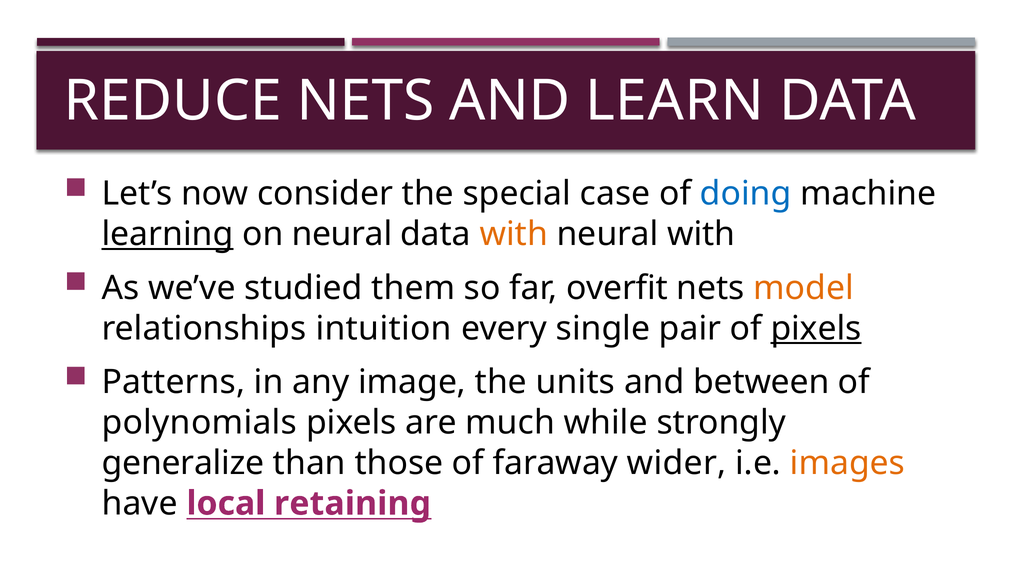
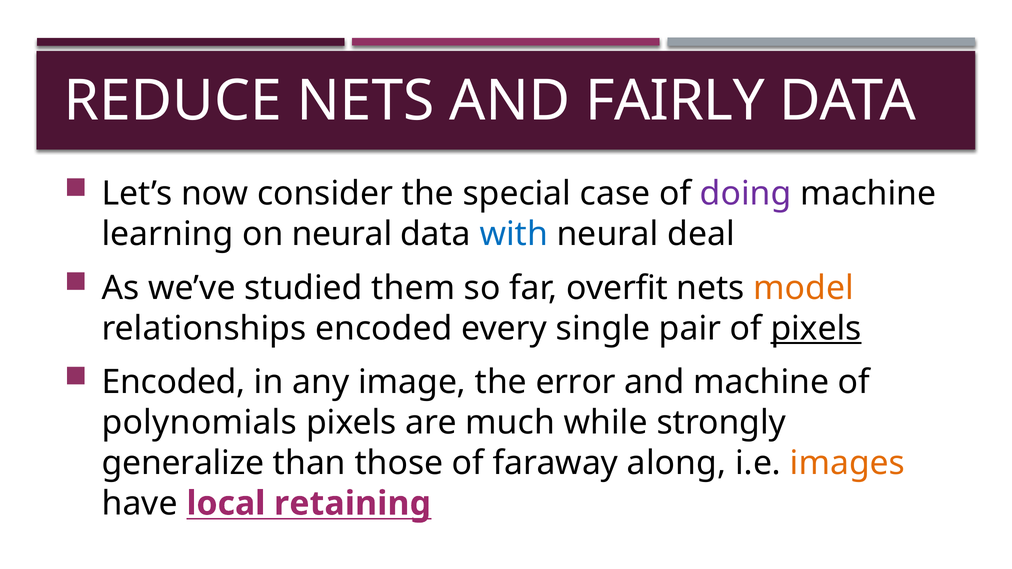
LEARN: LEARN -> FAIRLY
doing colour: blue -> purple
learning underline: present -> none
with at (514, 234) colour: orange -> blue
neural with: with -> deal
relationships intuition: intuition -> encoded
Patterns at (173, 382): Patterns -> Encoded
units: units -> error
and between: between -> machine
wider: wider -> along
